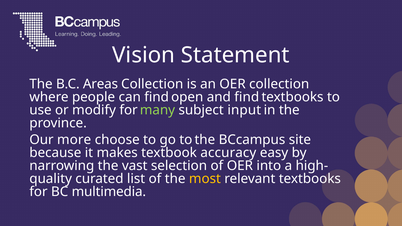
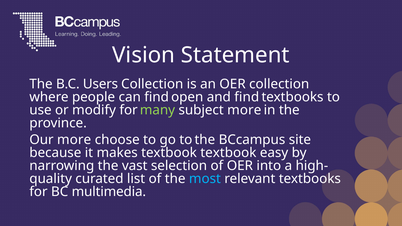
Areas: Areas -> Users
subject input: input -> more
textbook accuracy: accuracy -> textbook
most colour: yellow -> light blue
